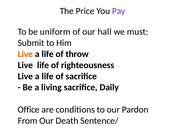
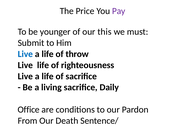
uniform: uniform -> younger
hall: hall -> this
Live at (25, 54) colour: orange -> blue
